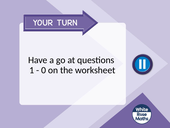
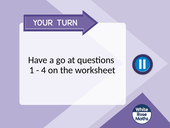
0: 0 -> 4
